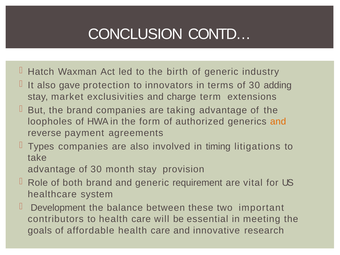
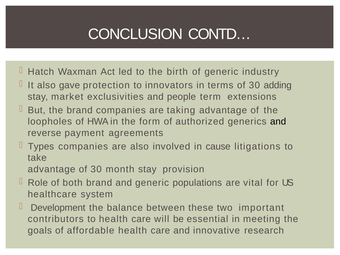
charge: charge -> people
and at (278, 122) colour: orange -> black
timing: timing -> cause
requirement: requirement -> populations
